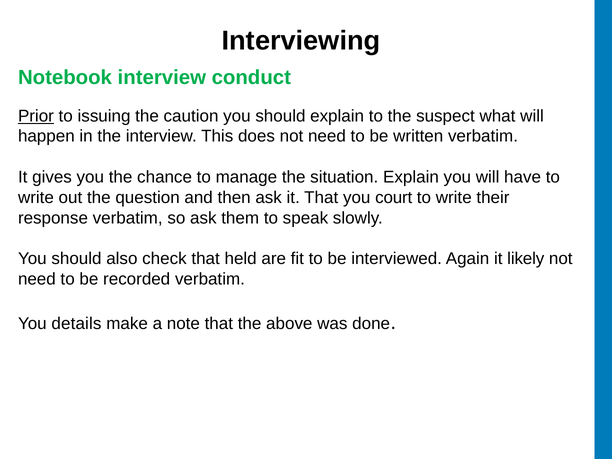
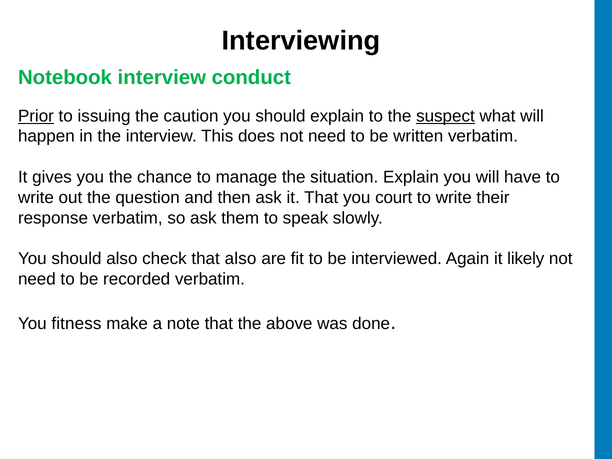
suspect underline: none -> present
that held: held -> also
details: details -> fitness
